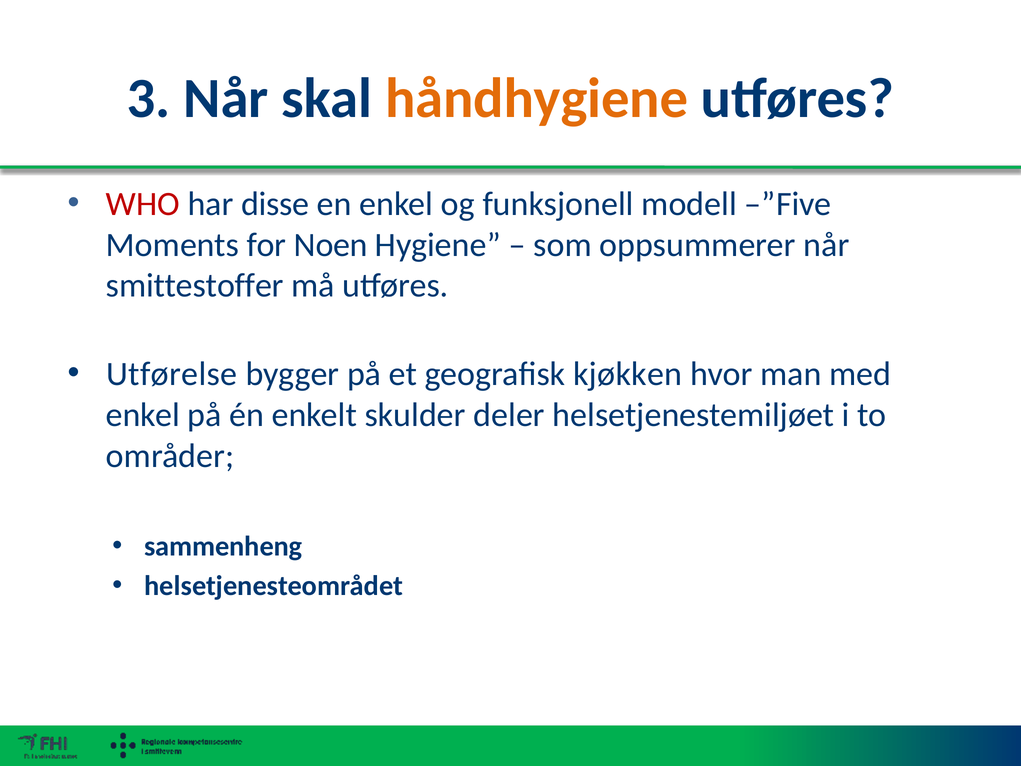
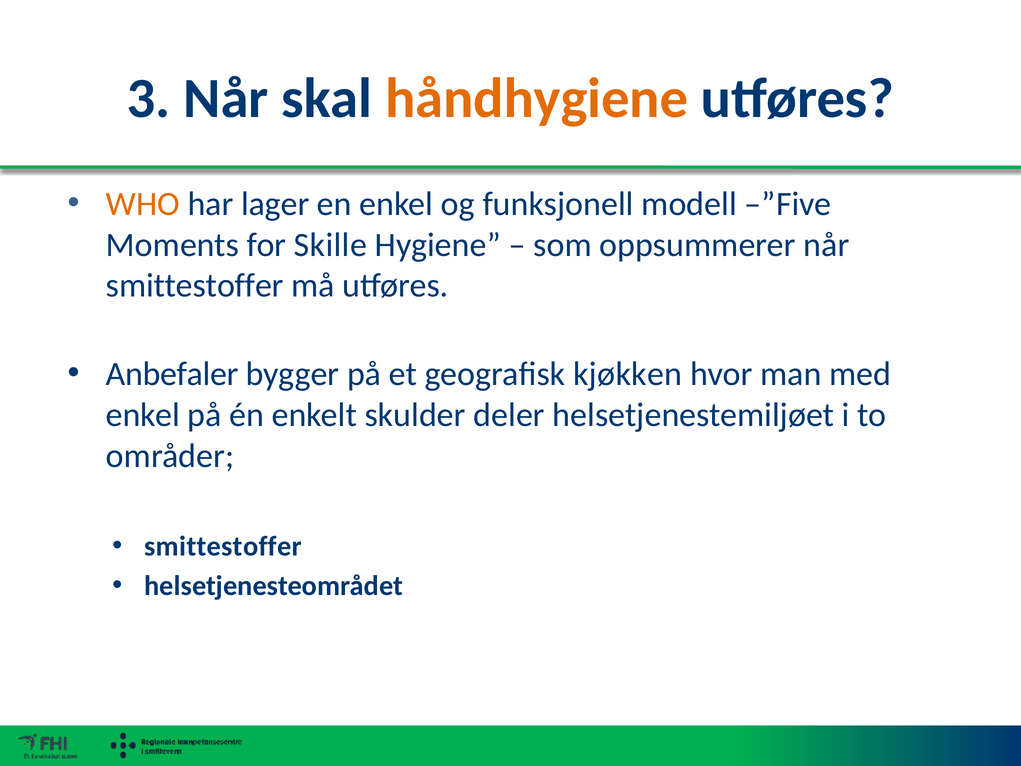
WHO colour: red -> orange
disse: disse -> lager
Noen: Noen -> Skille
Utførelse: Utførelse -> Anbefaler
sammenheng at (223, 546): sammenheng -> smittestoffer
